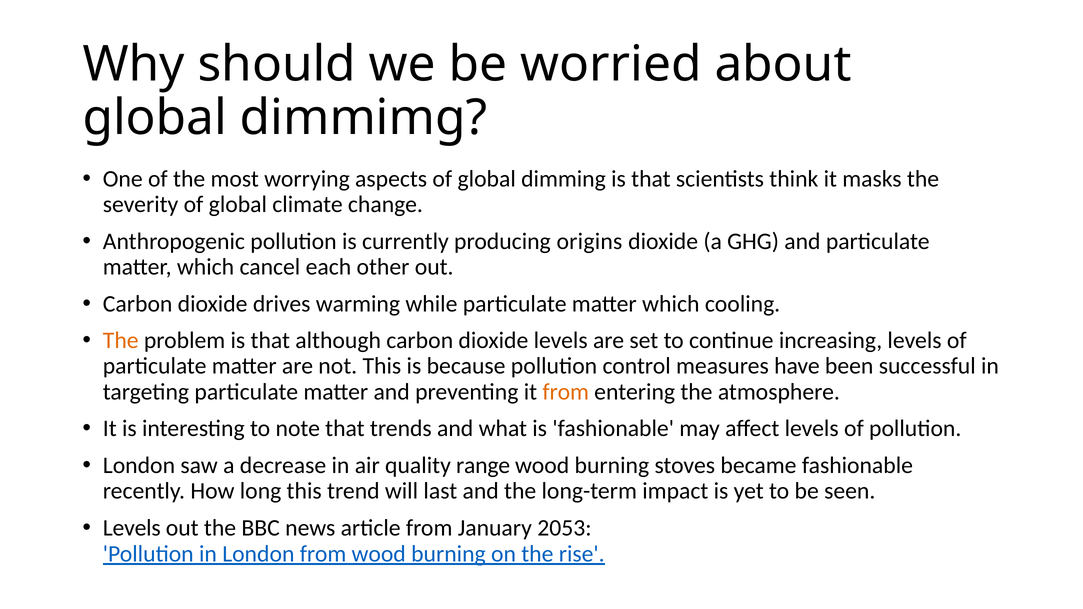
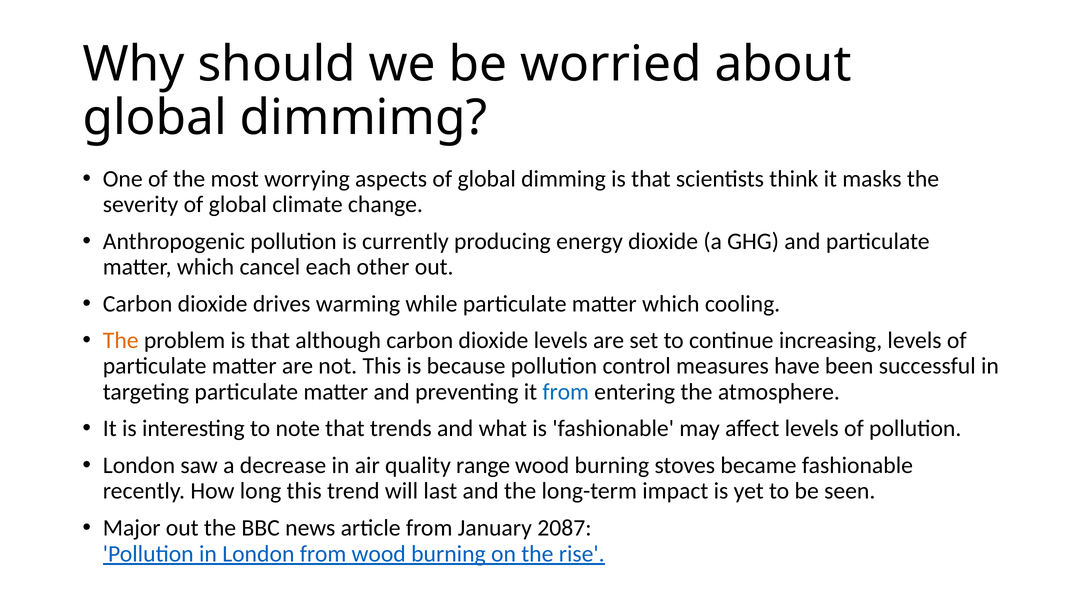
origins: origins -> energy
from at (566, 392) colour: orange -> blue
Levels at (132, 528): Levels -> Major
2053: 2053 -> 2087
